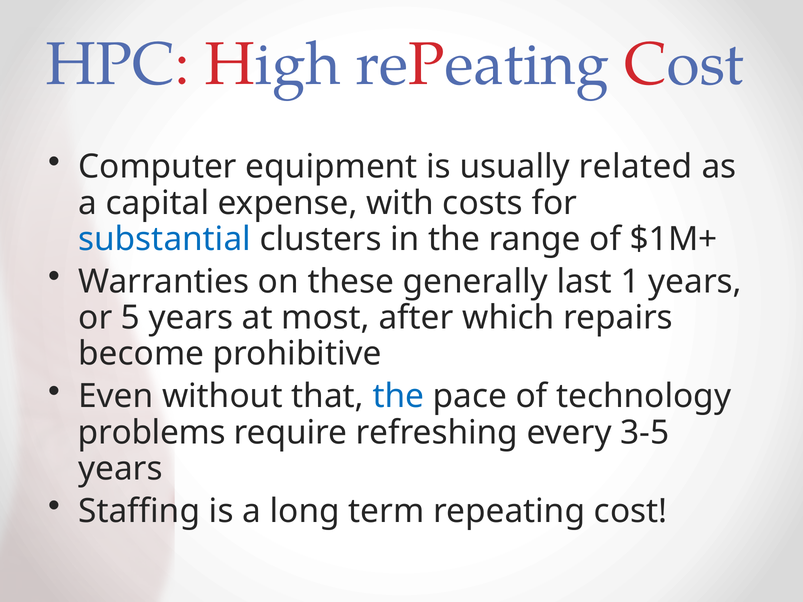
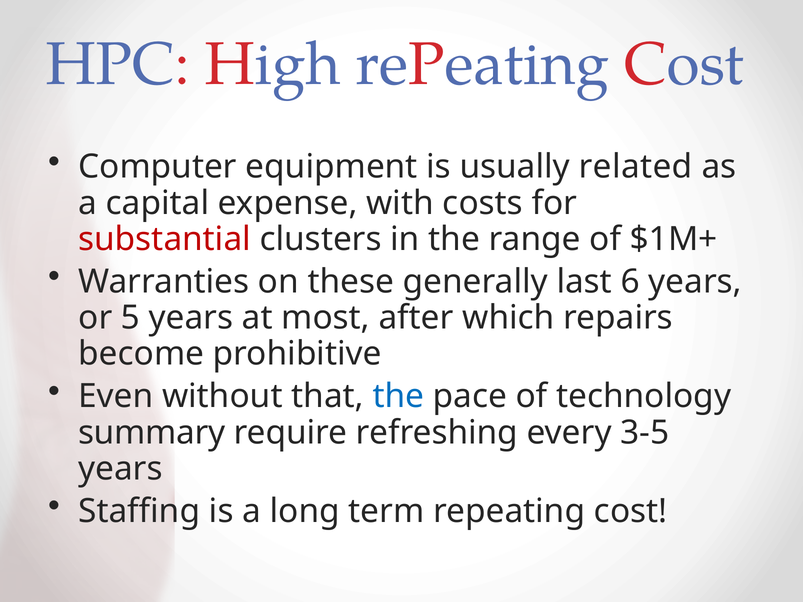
substantial colour: blue -> red
1: 1 -> 6
problems: problems -> summary
